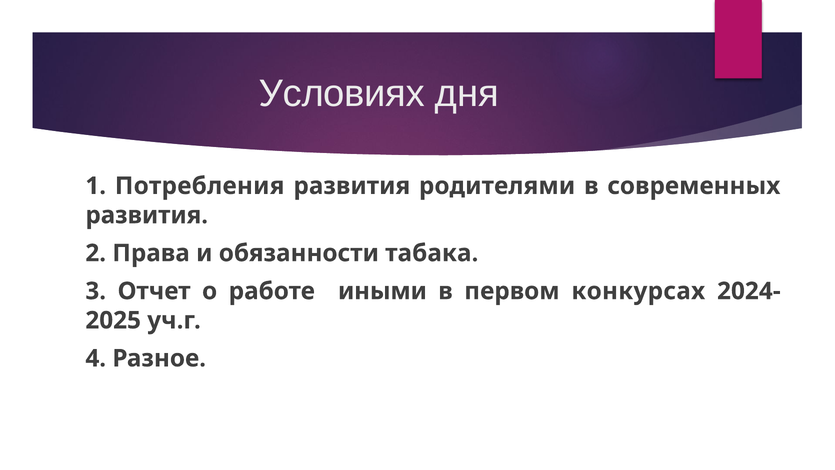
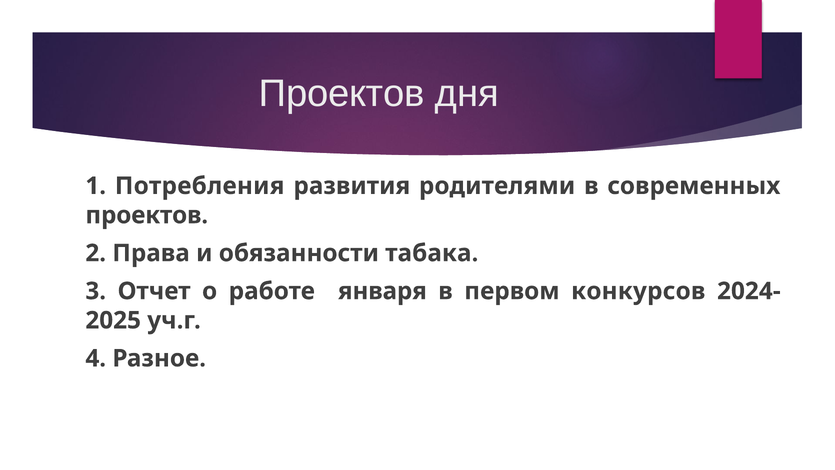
Условиях at (342, 94): Условиях -> Проектов
развития at (147, 215): развития -> проектов
иными: иными -> января
конкурсах: конкурсах -> конкурсов
